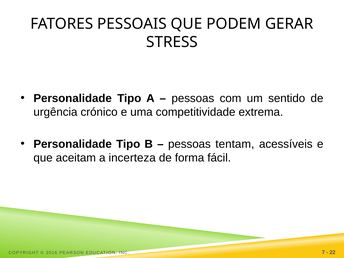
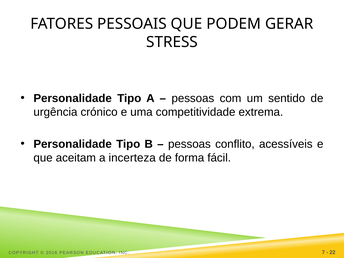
tentam: tentam -> conflito
